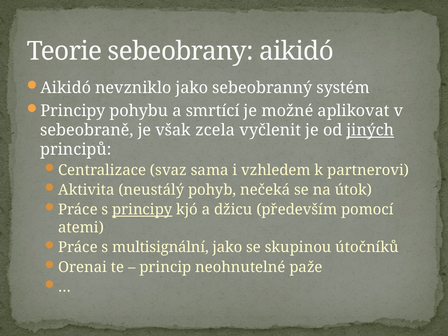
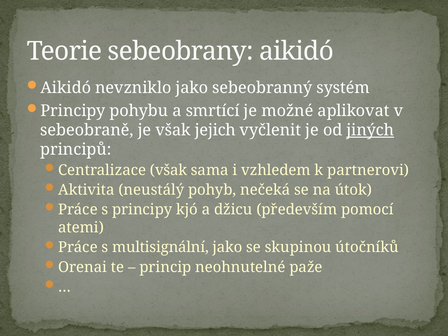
zcela: zcela -> jejich
Centralizace svaz: svaz -> však
principy at (142, 210) underline: present -> none
